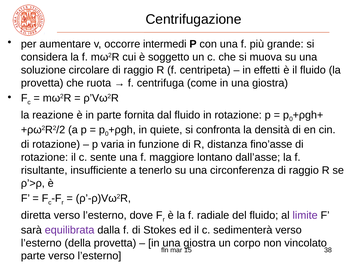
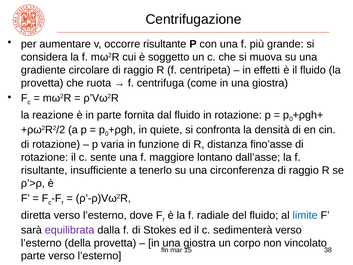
occorre intermedi: intermedi -> risultante
soluzione: soluzione -> gradiente
limite colour: purple -> blue
